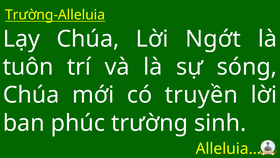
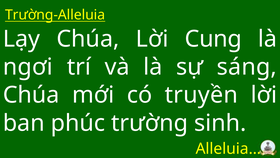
Ngớt: Ngớt -> Cung
tuôn: tuôn -> ngơi
sóng: sóng -> sáng
